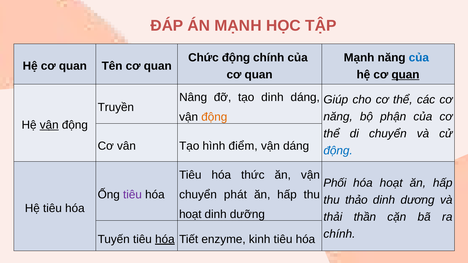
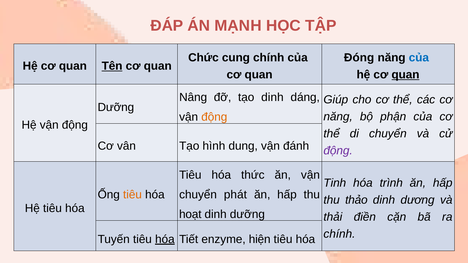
Chức động: động -> cung
Mạnh at (359, 58): Mạnh -> Đóng
Tên underline: none -> present
Truyền at (116, 107): Truyền -> Dưỡng
vận at (49, 125) underline: present -> none
điểm: điểm -> dung
vận dáng: dáng -> đánh
động at (338, 151) colour: blue -> purple
Phối: Phối -> Tinh
hóa hoạt: hoạt -> trình
tiêu at (132, 195) colour: purple -> orange
thần: thần -> điền
kinh: kinh -> hiện
